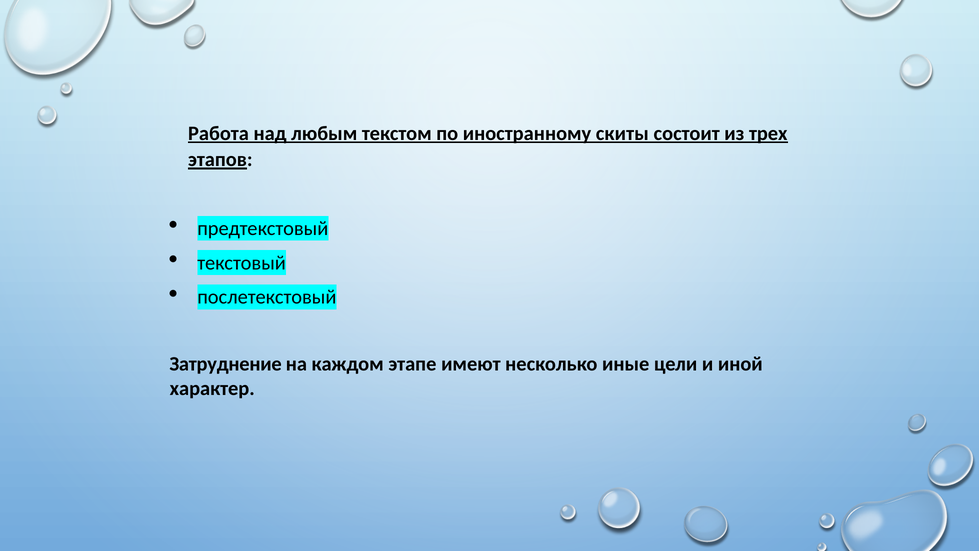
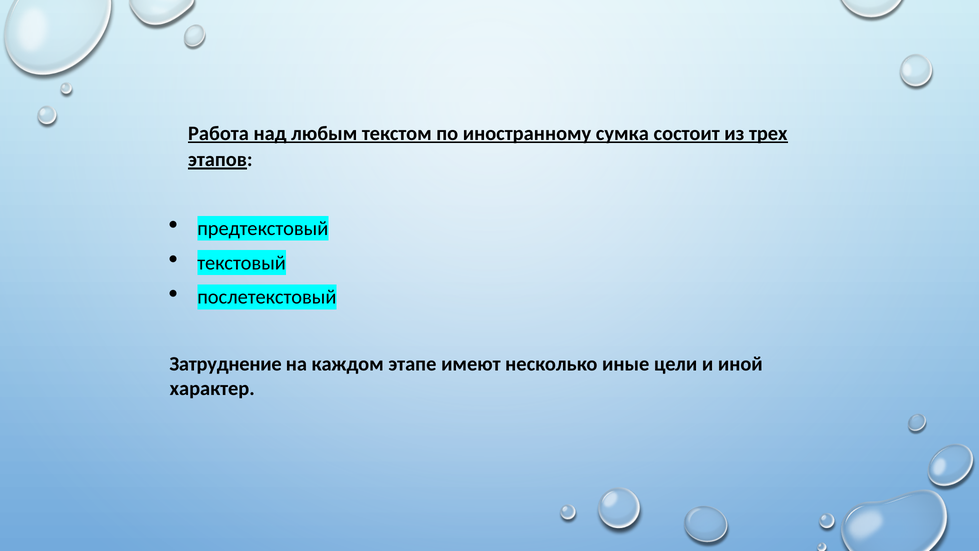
скиты: скиты -> сумка
